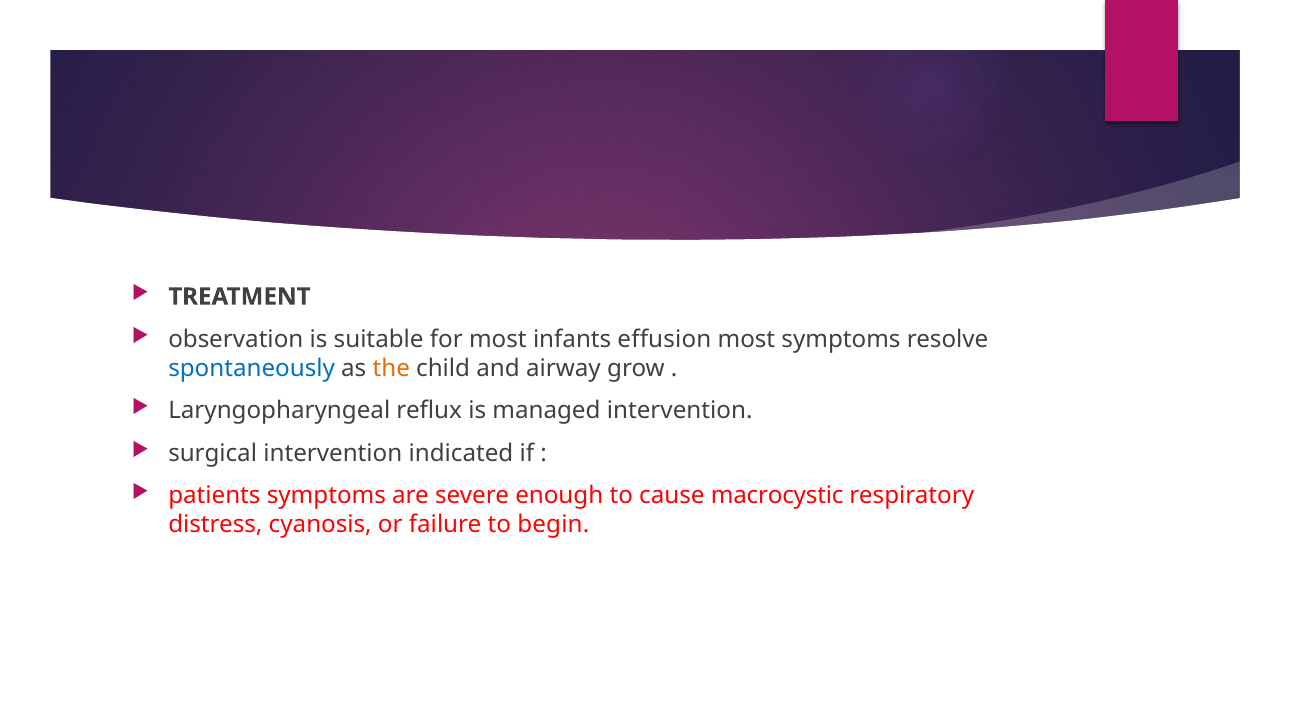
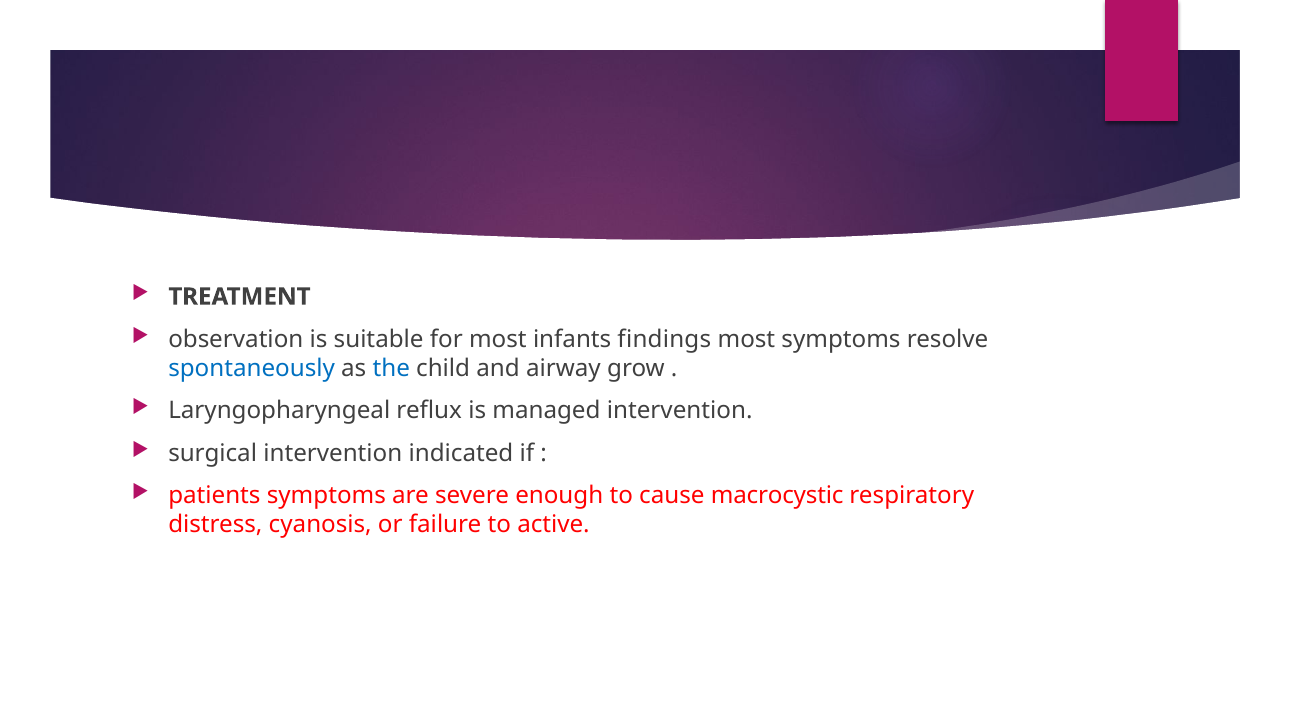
effusion: effusion -> findings
the colour: orange -> blue
begin: begin -> active
